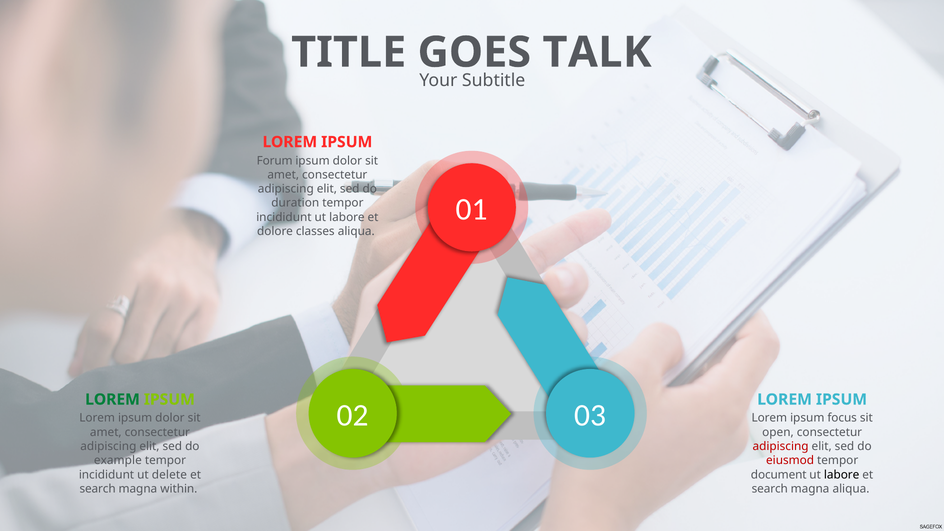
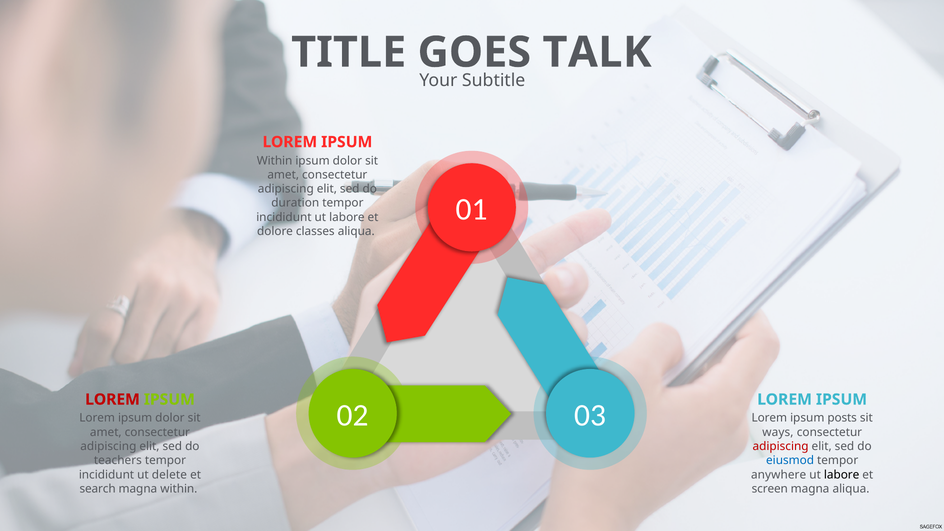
Forum at (275, 161): Forum -> Within
LOREM at (112, 399) colour: green -> red
focus: focus -> posts
open: open -> ways
example: example -> teachers
eiusmod colour: red -> blue
document: document -> anywhere
search at (770, 489): search -> screen
